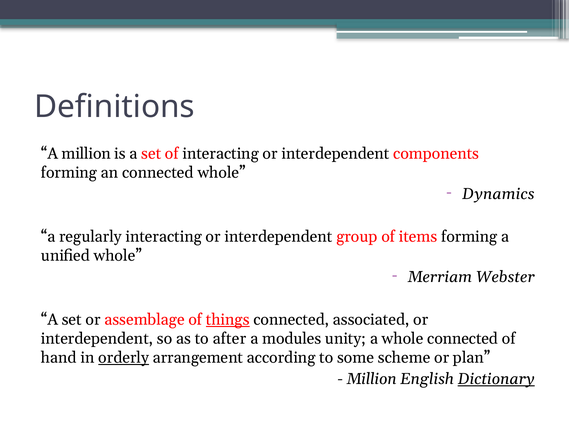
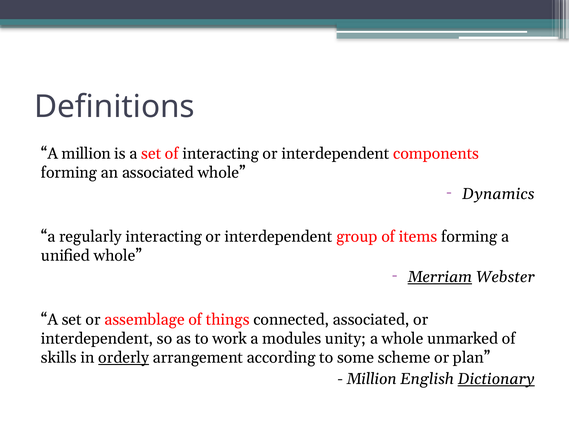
an connected: connected -> associated
Merriam underline: none -> present
things underline: present -> none
after: after -> work
whole connected: connected -> unmarked
hand: hand -> skills
